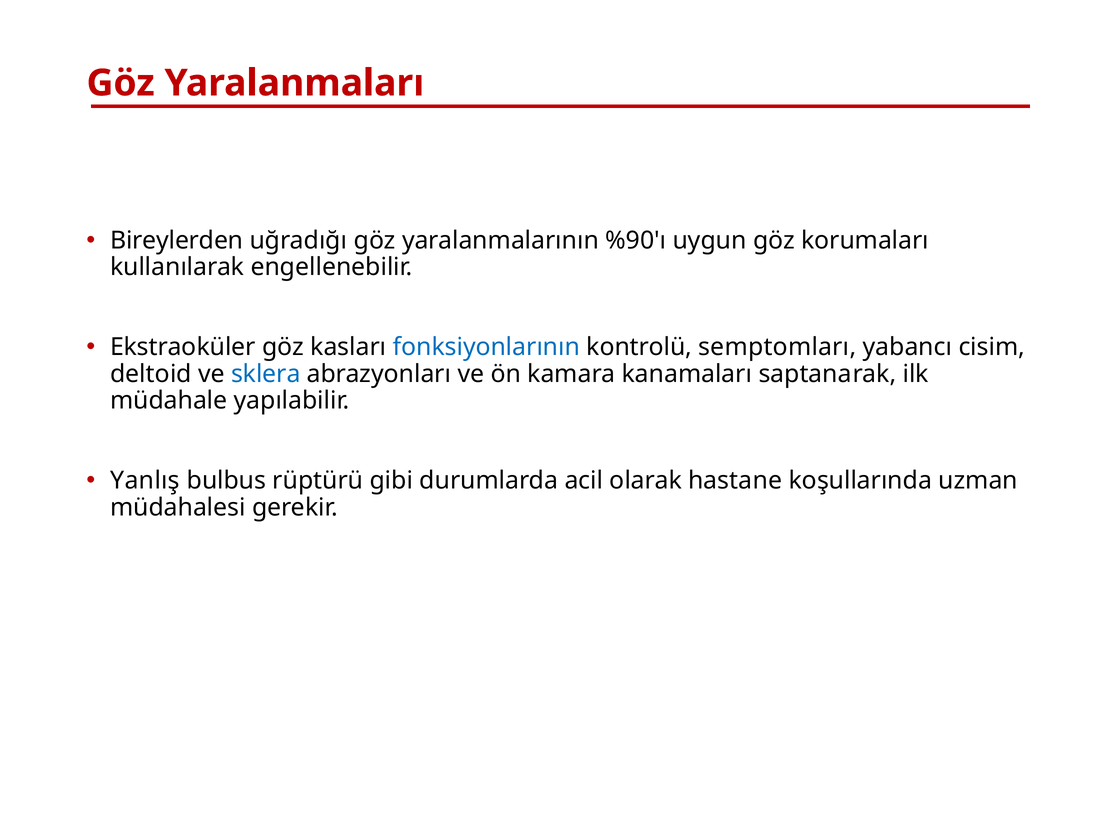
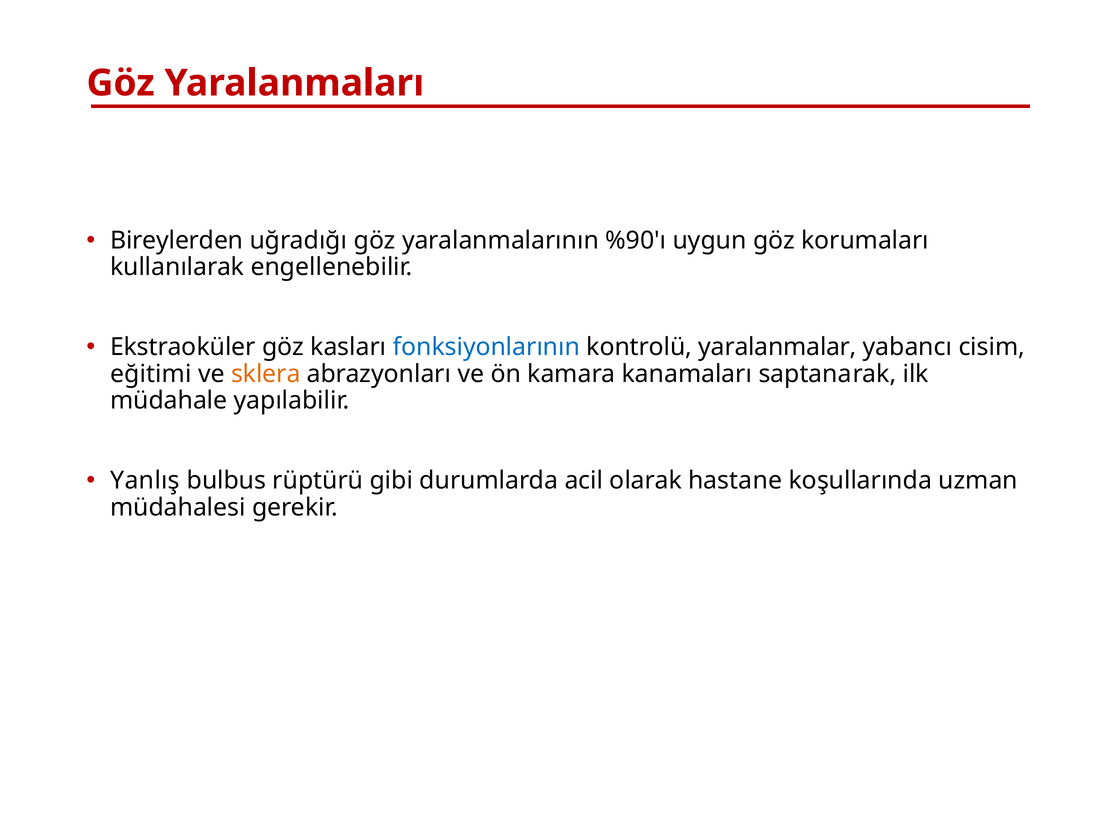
semptomları: semptomları -> yaralanmalar
deltoid: deltoid -> eğitimi
sklera colour: blue -> orange
